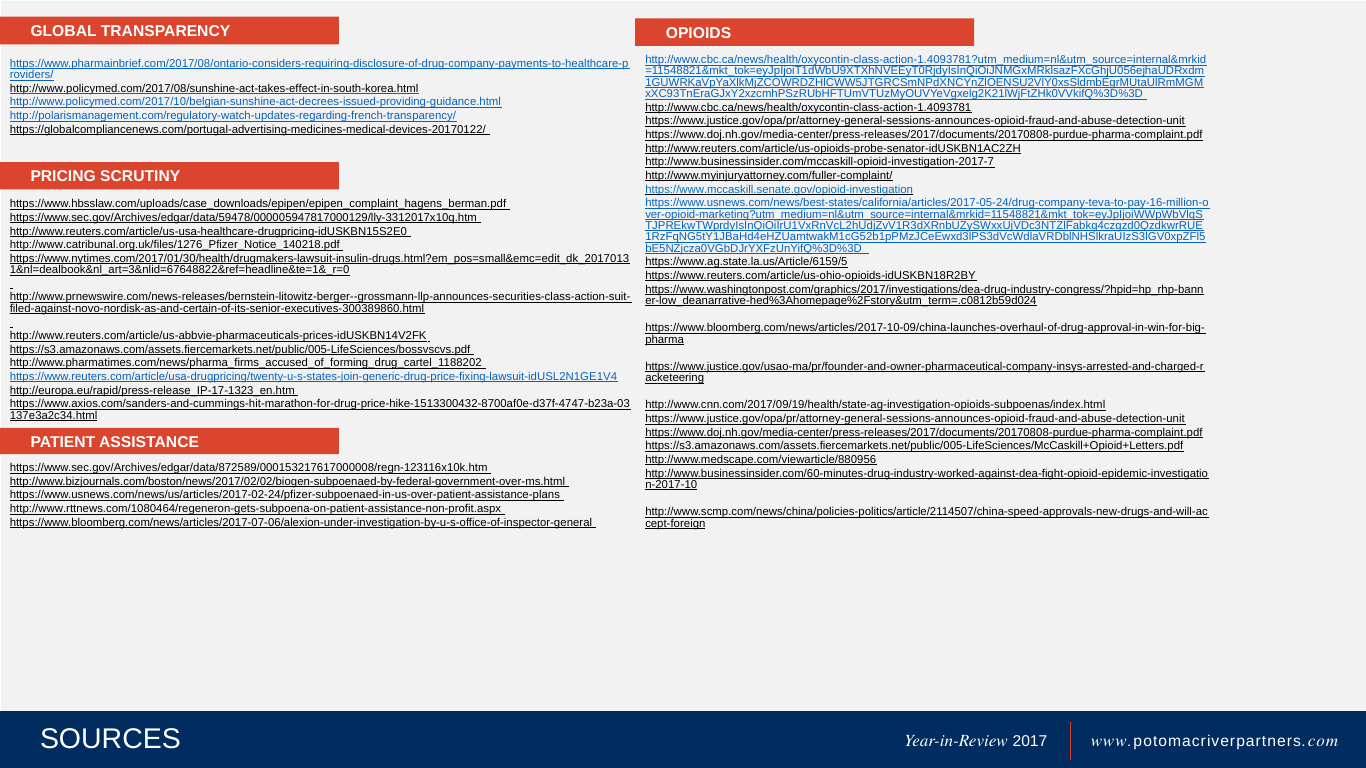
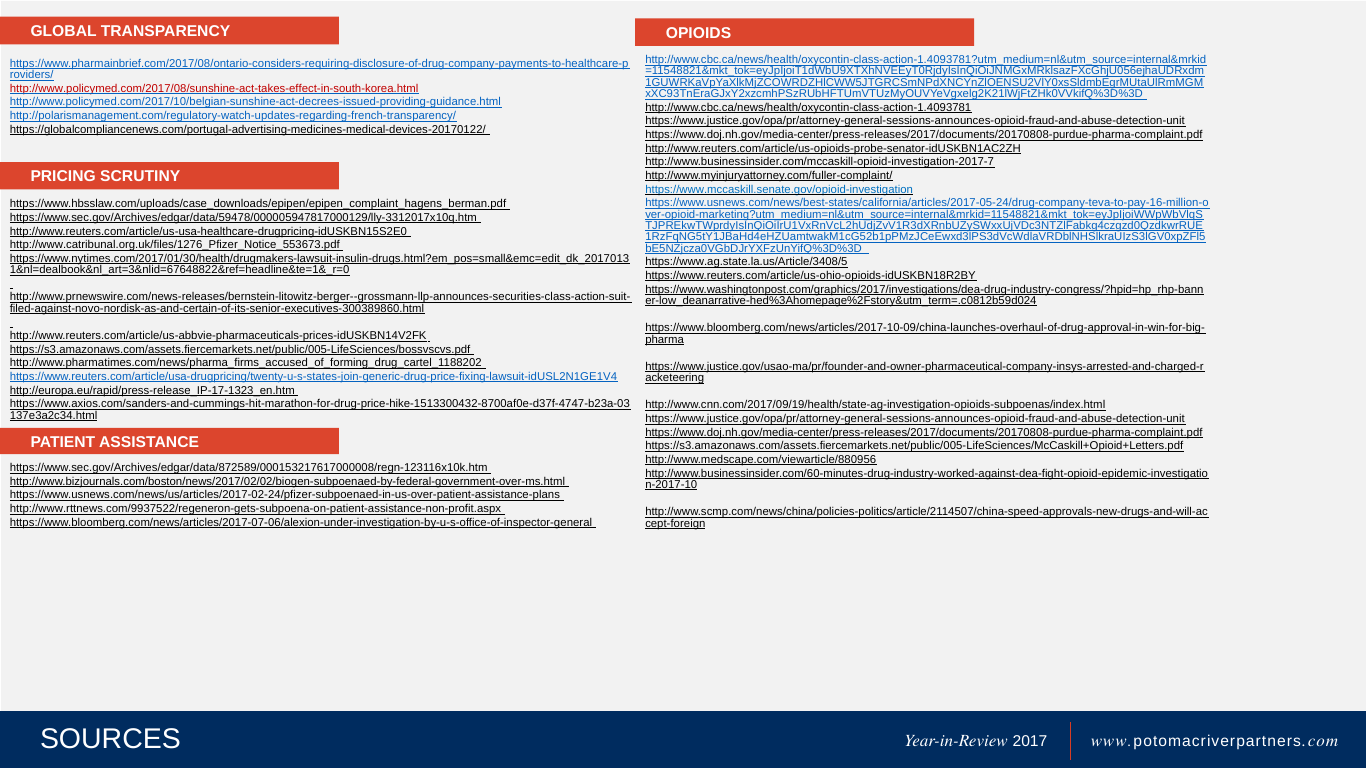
http://www.policymed.com/2017/08/sunshine-act-takes-effect-in-south-korea.html colour: black -> red
http://www.catribunal.org.uk/files/1276_Pfizer_Notice_140218.pdf: http://www.catribunal.org.uk/files/1276_Pfizer_Notice_140218.pdf -> http://www.catribunal.org.uk/files/1276_Pfizer_Notice_553673.pdf
https://www.ag.state.la.us/Article/6159/5: https://www.ag.state.la.us/Article/6159/5 -> https://www.ag.state.la.us/Article/3408/5
http://www.rttnews.com/1080464/regeneron-gets-subpoena-on-patient-assistance-non-profit.aspx: http://www.rttnews.com/1080464/regeneron-gets-subpoena-on-patient-assistance-non-profit.aspx -> http://www.rttnews.com/9937522/regeneron-gets-subpoena-on-patient-assistance-non-profit.aspx
